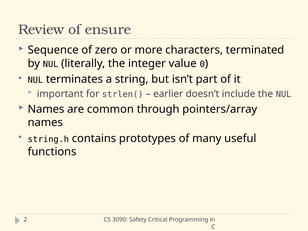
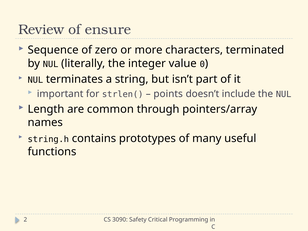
earlier: earlier -> points
Names at (46, 109): Names -> Length
